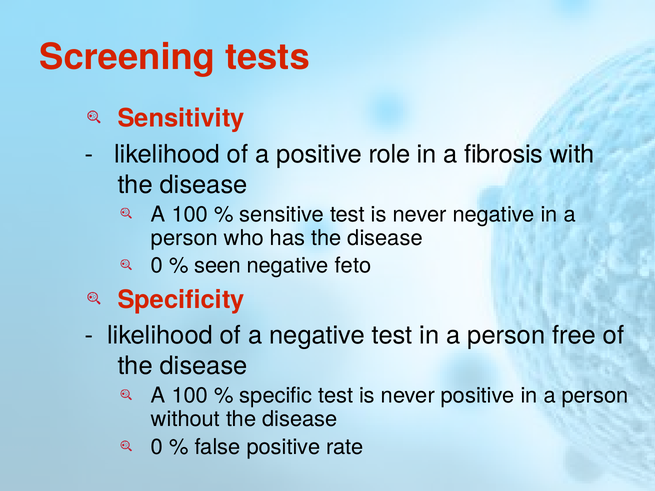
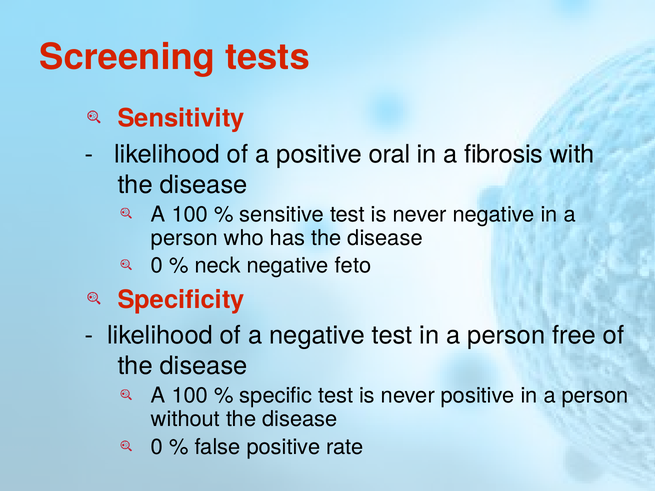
role: role -> oral
seen: seen -> neck
